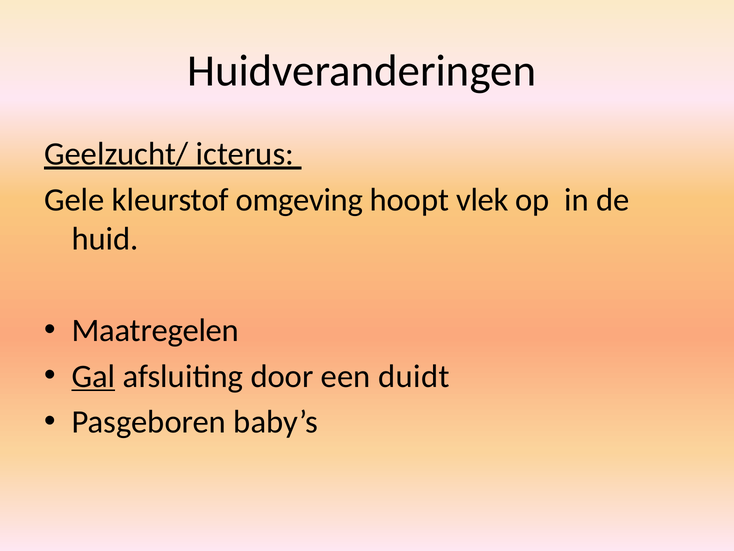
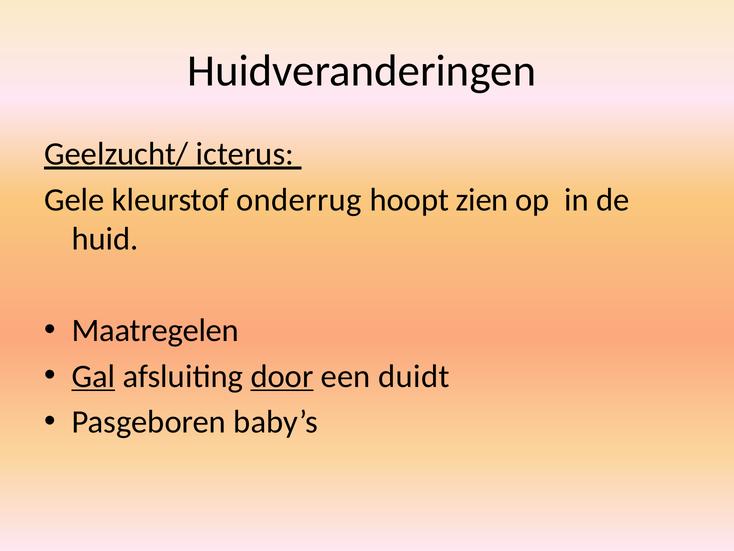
omgeving: omgeving -> onderrug
vlek: vlek -> zien
door underline: none -> present
